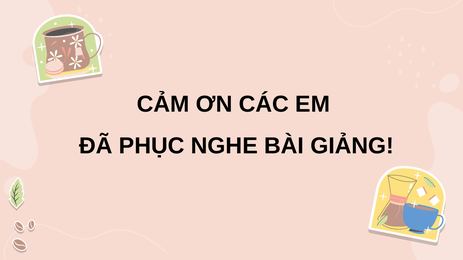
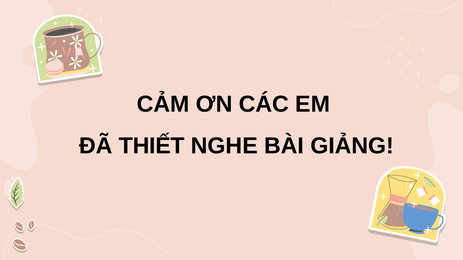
PHỤC: PHỤC -> THIẾT
